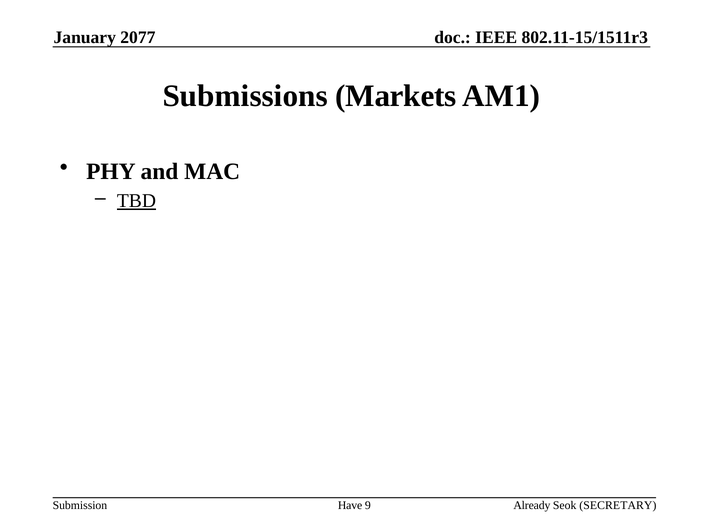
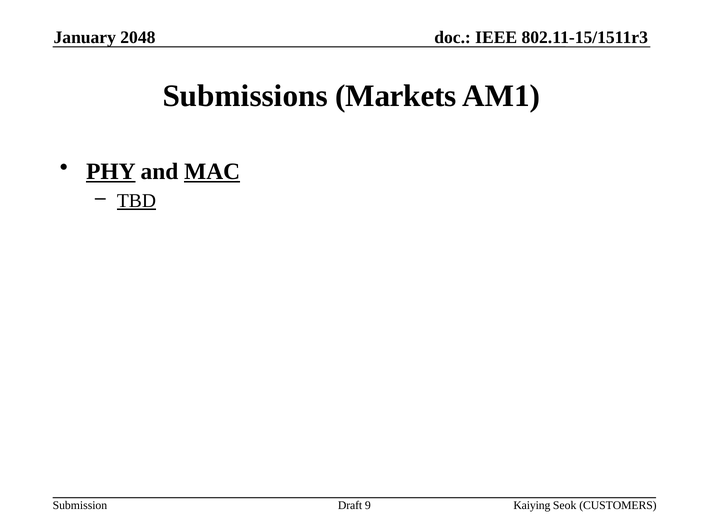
2077: 2077 -> 2048
PHY underline: none -> present
MAC underline: none -> present
Have: Have -> Draft
Already: Already -> Kaiying
SECRETARY: SECRETARY -> CUSTOMERS
